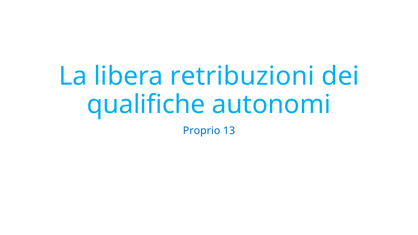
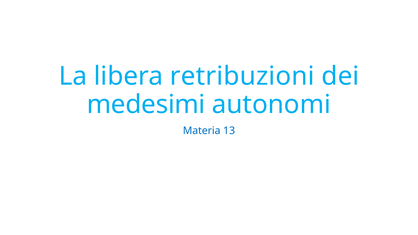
qualifiche: qualifiche -> medesimi
Proprio: Proprio -> Materia
